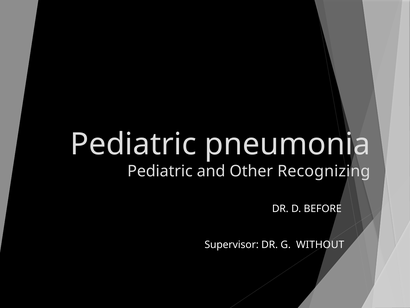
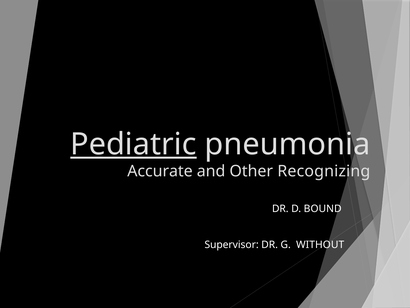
Pediatric at (133, 144) underline: none -> present
Pediatric at (160, 171): Pediatric -> Accurate
BEFORE: BEFORE -> BOUND
